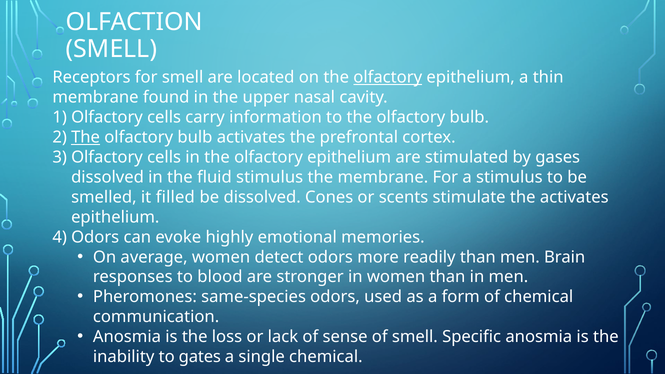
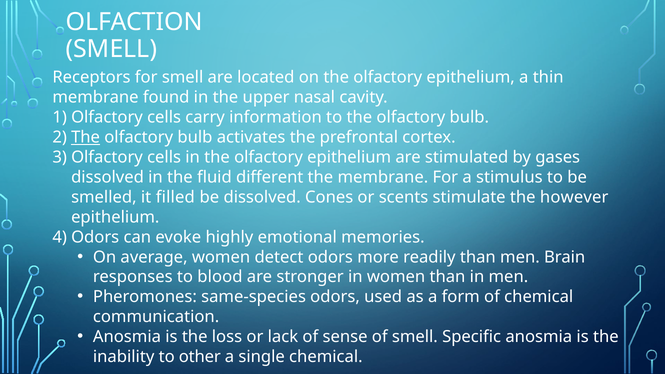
olfactory at (388, 78) underline: present -> none
fluid stimulus: stimulus -> different
the activates: activates -> however
gates: gates -> other
